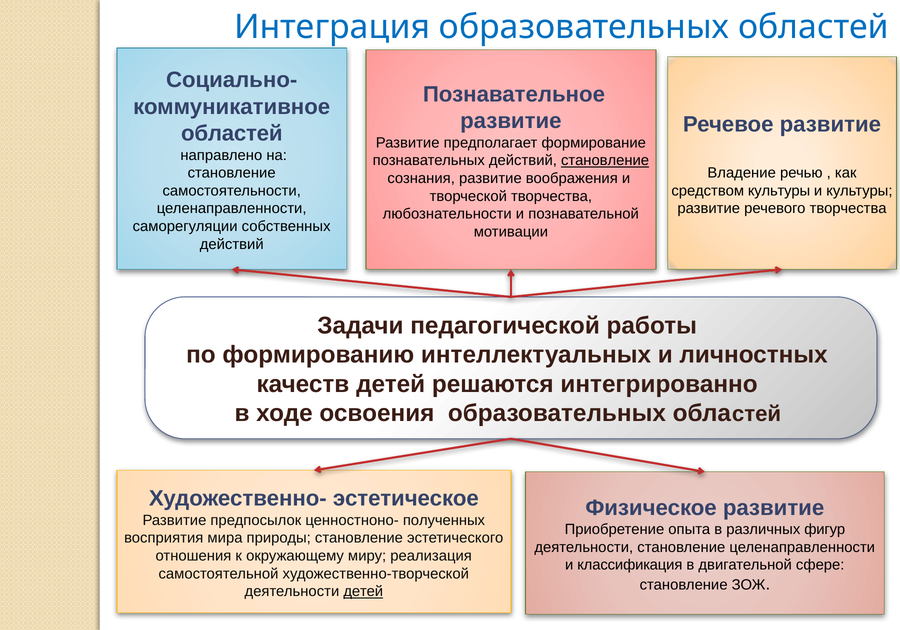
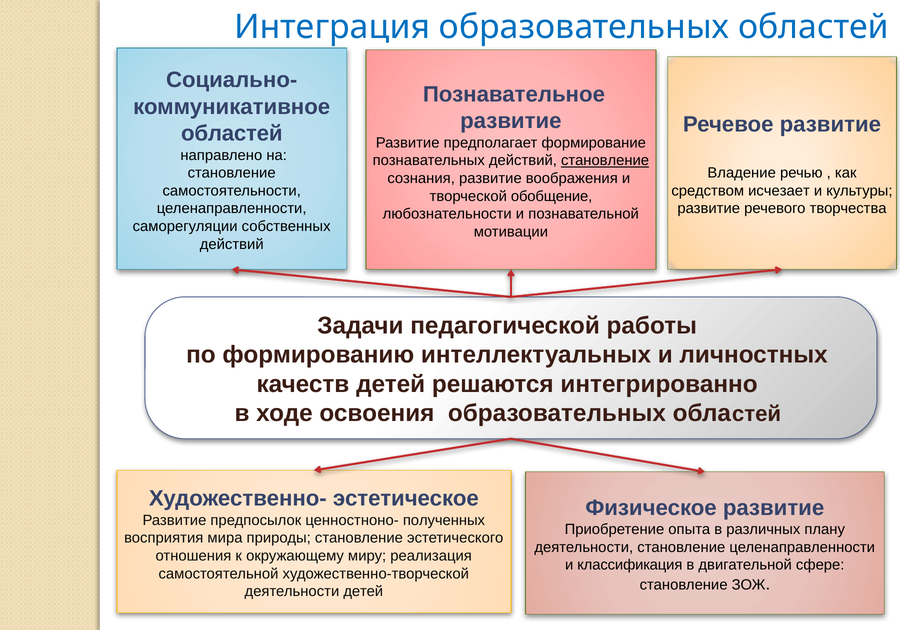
средством культуры: культуры -> исчезает
творческой творчества: творчества -> обобщение
фигур: фигур -> плану
детей at (363, 591) underline: present -> none
